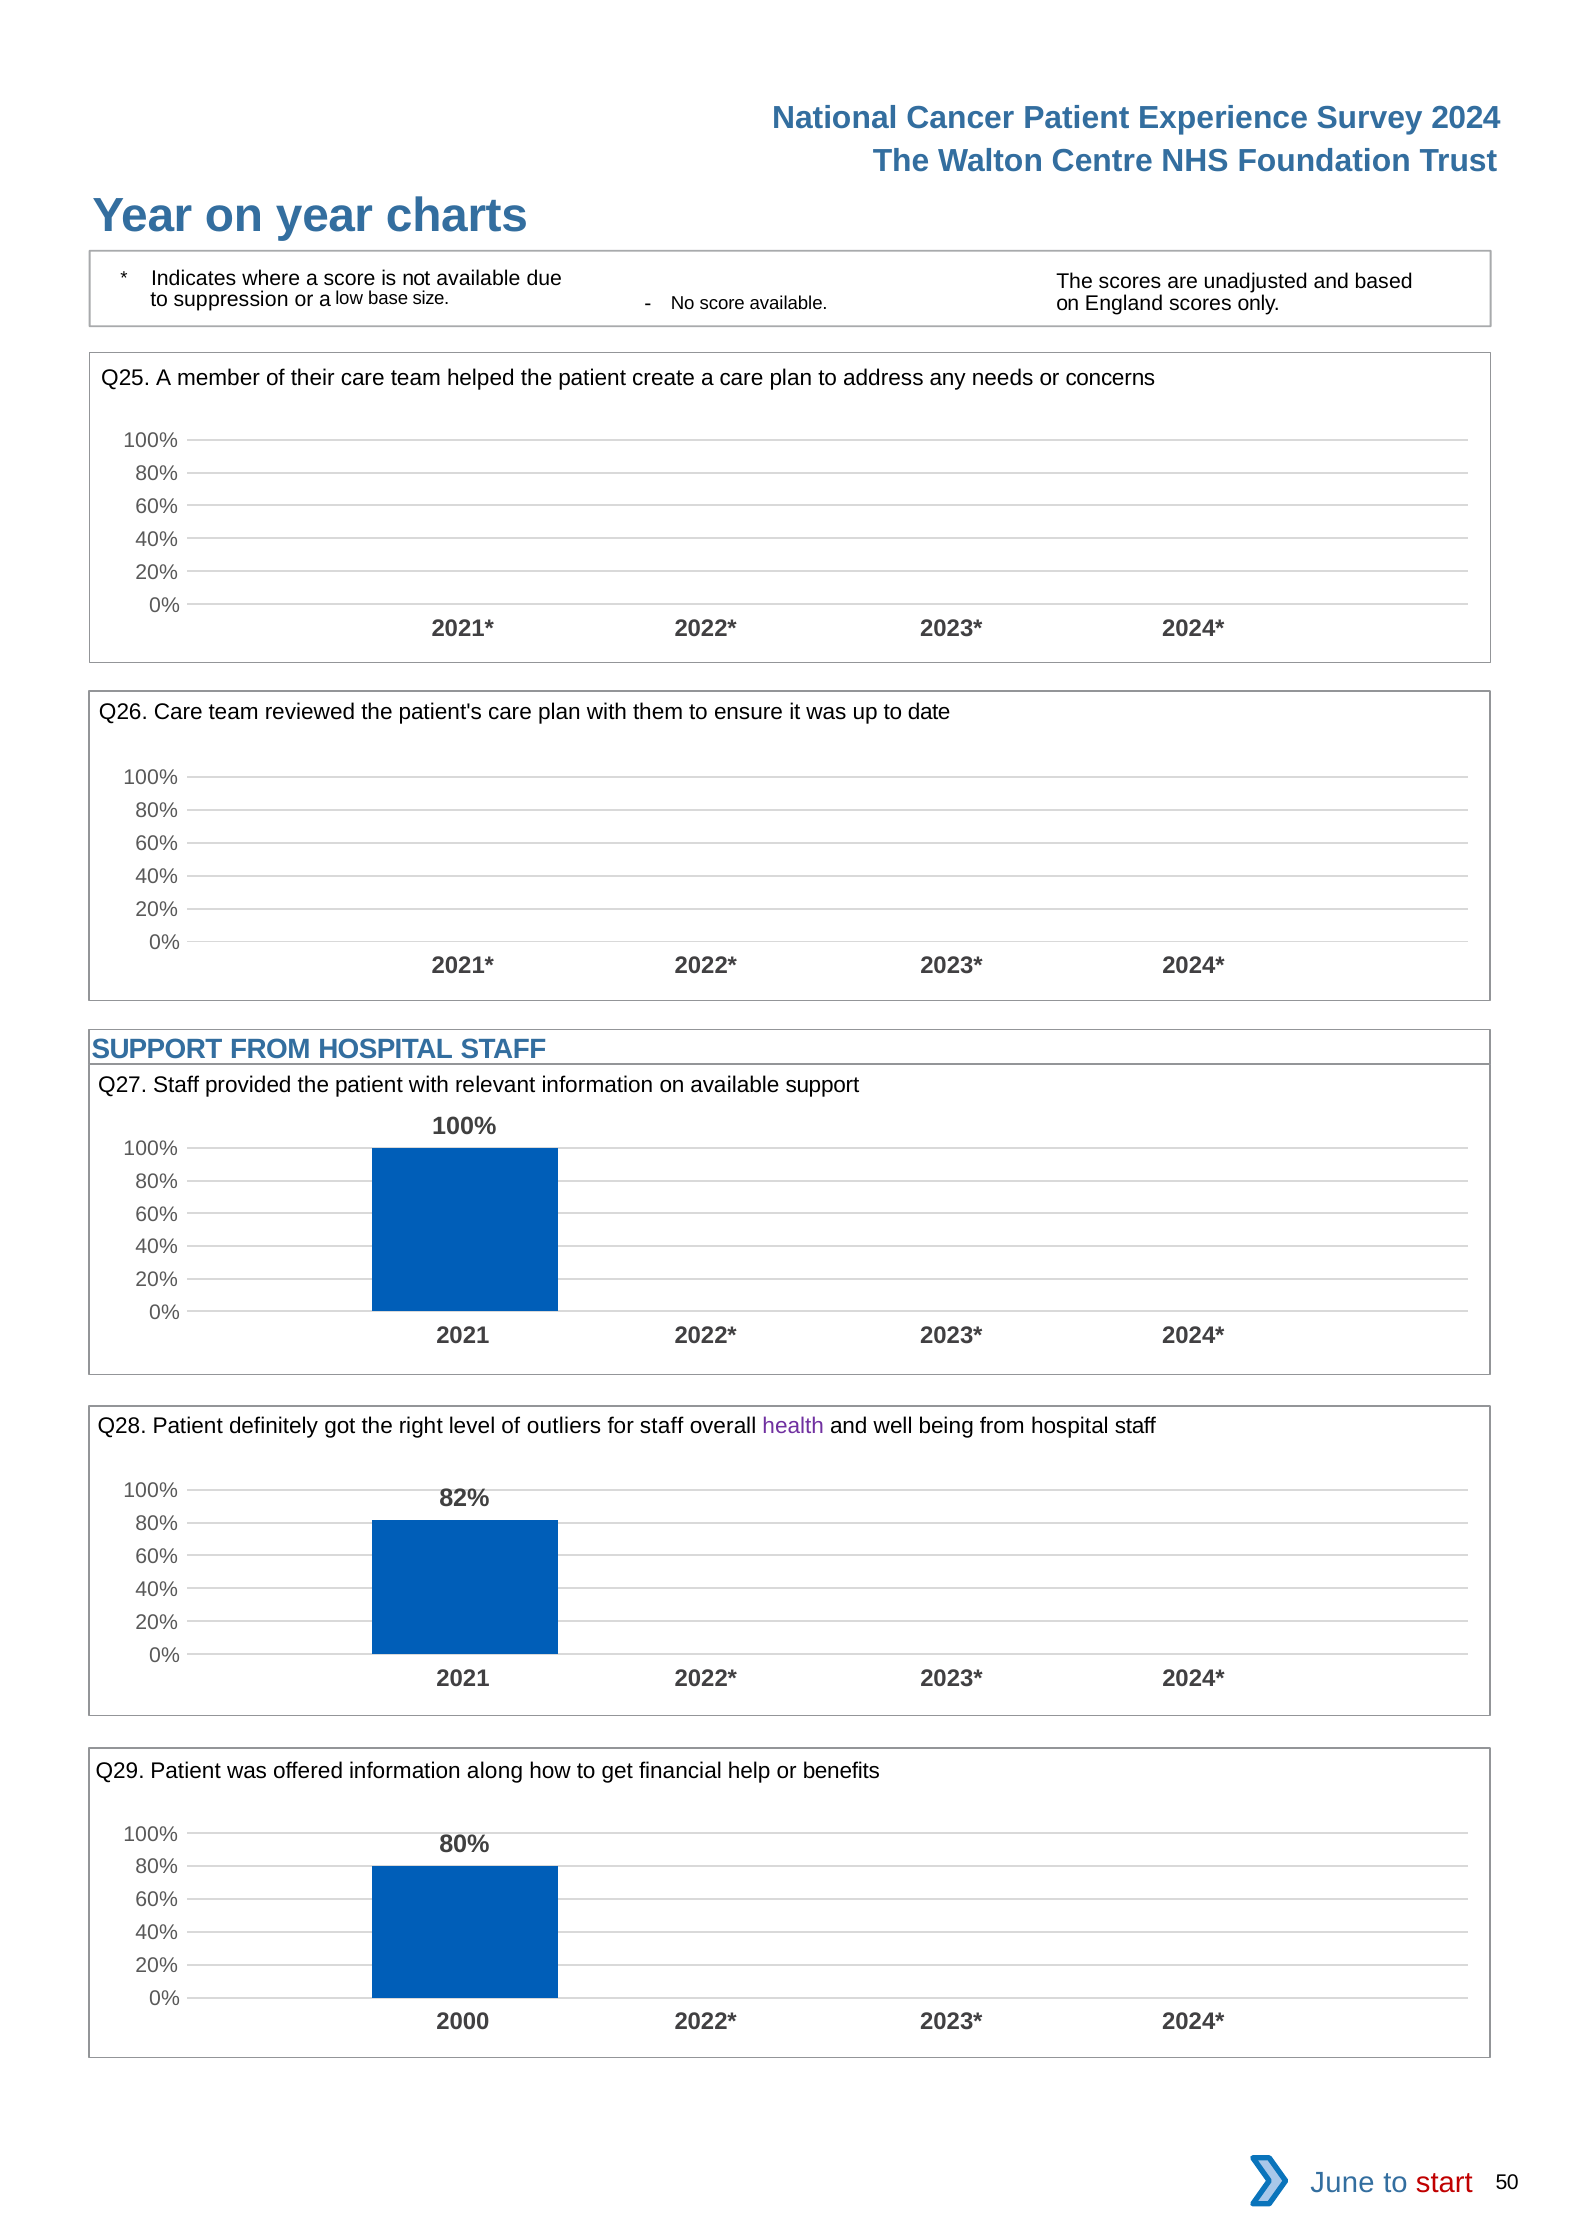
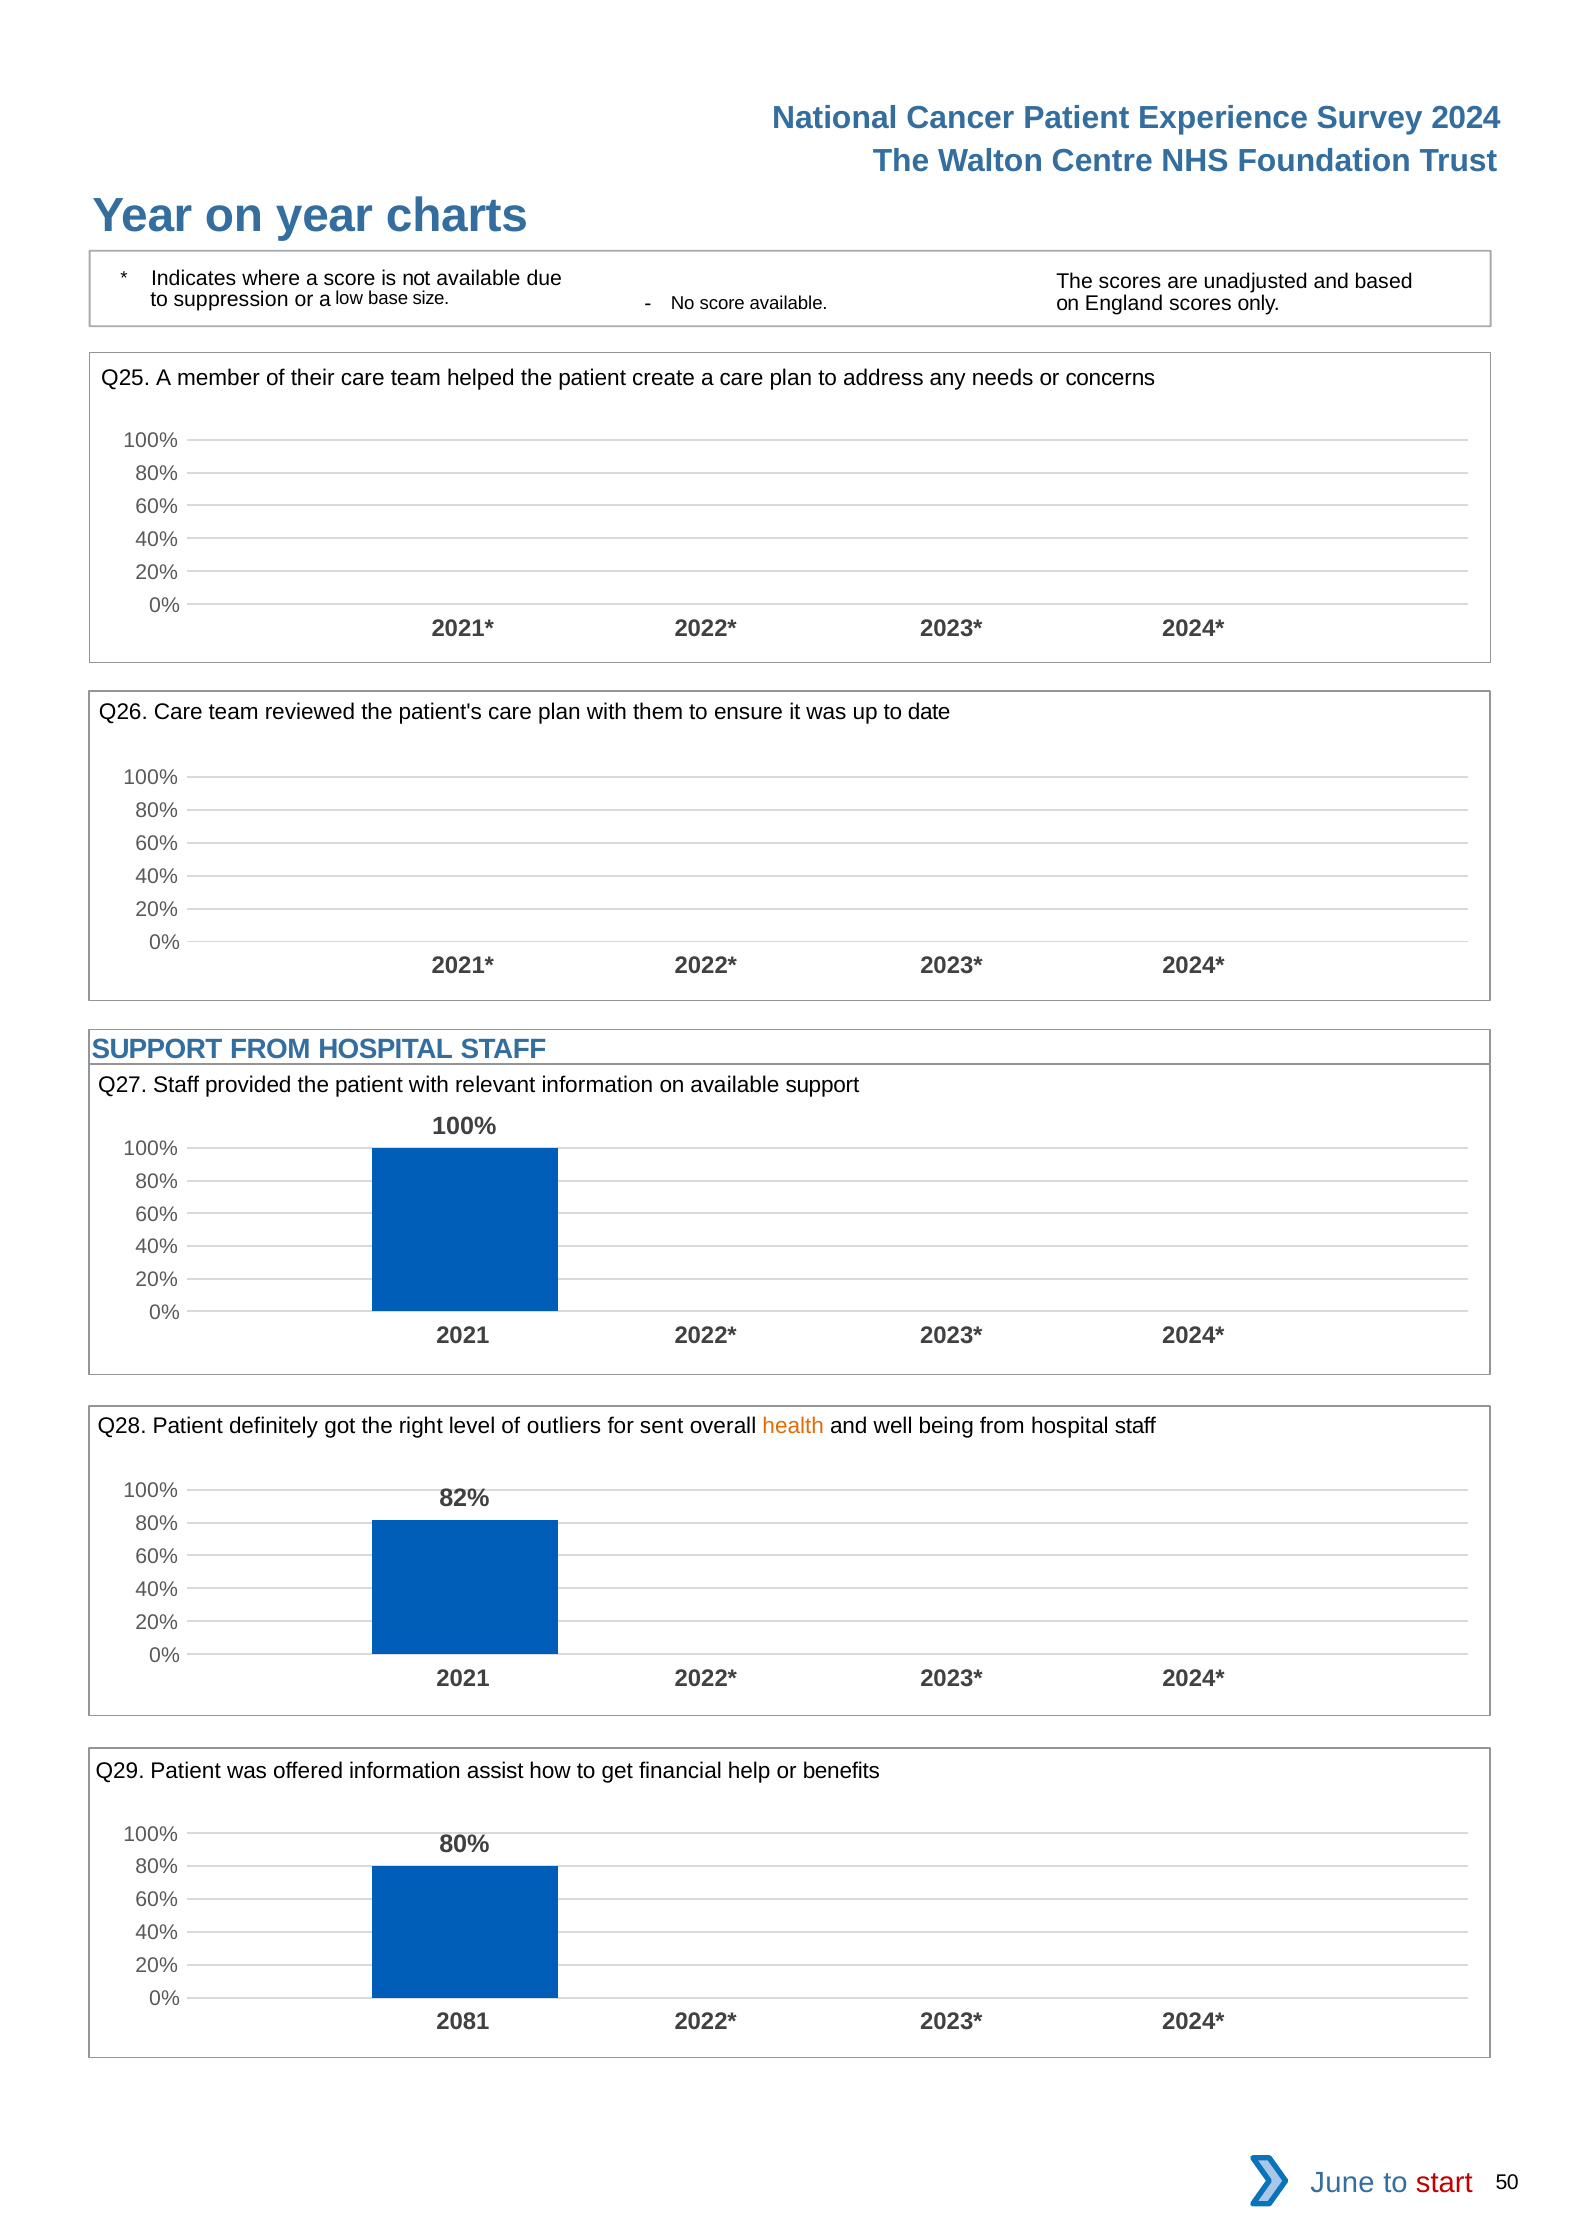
for staff: staff -> sent
health colour: purple -> orange
along: along -> assist
2000: 2000 -> 2081
